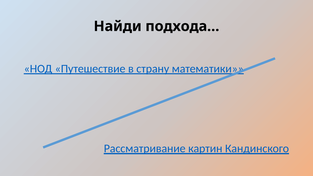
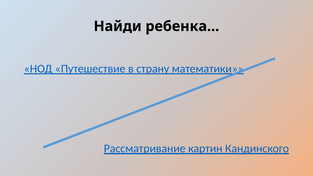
подхода…: подхода… -> ребенка…
